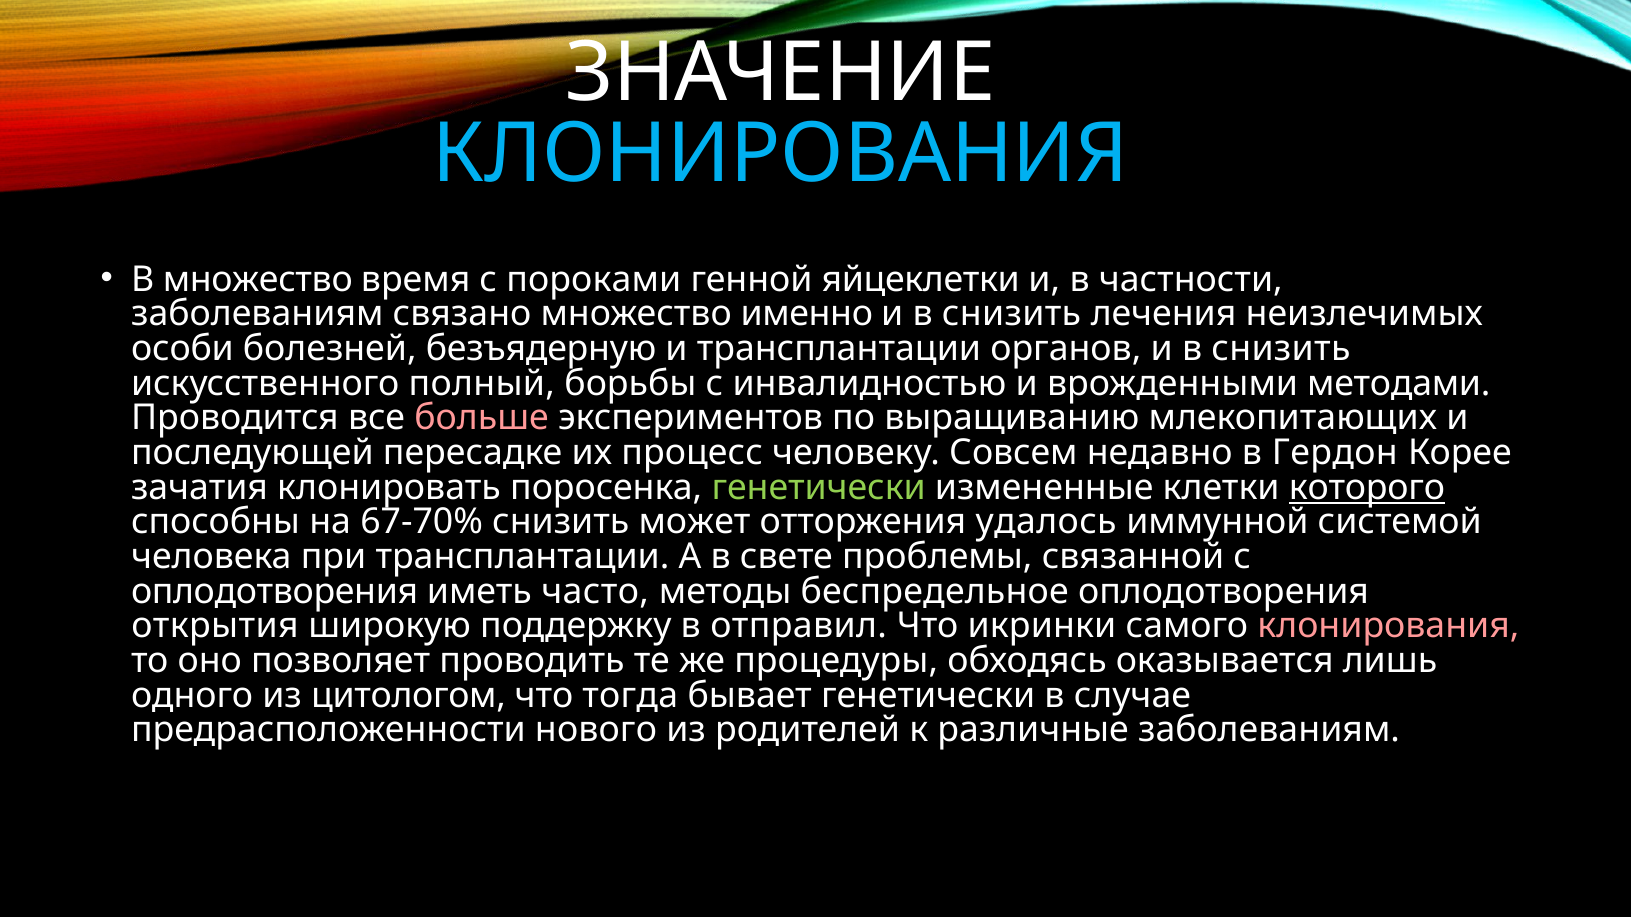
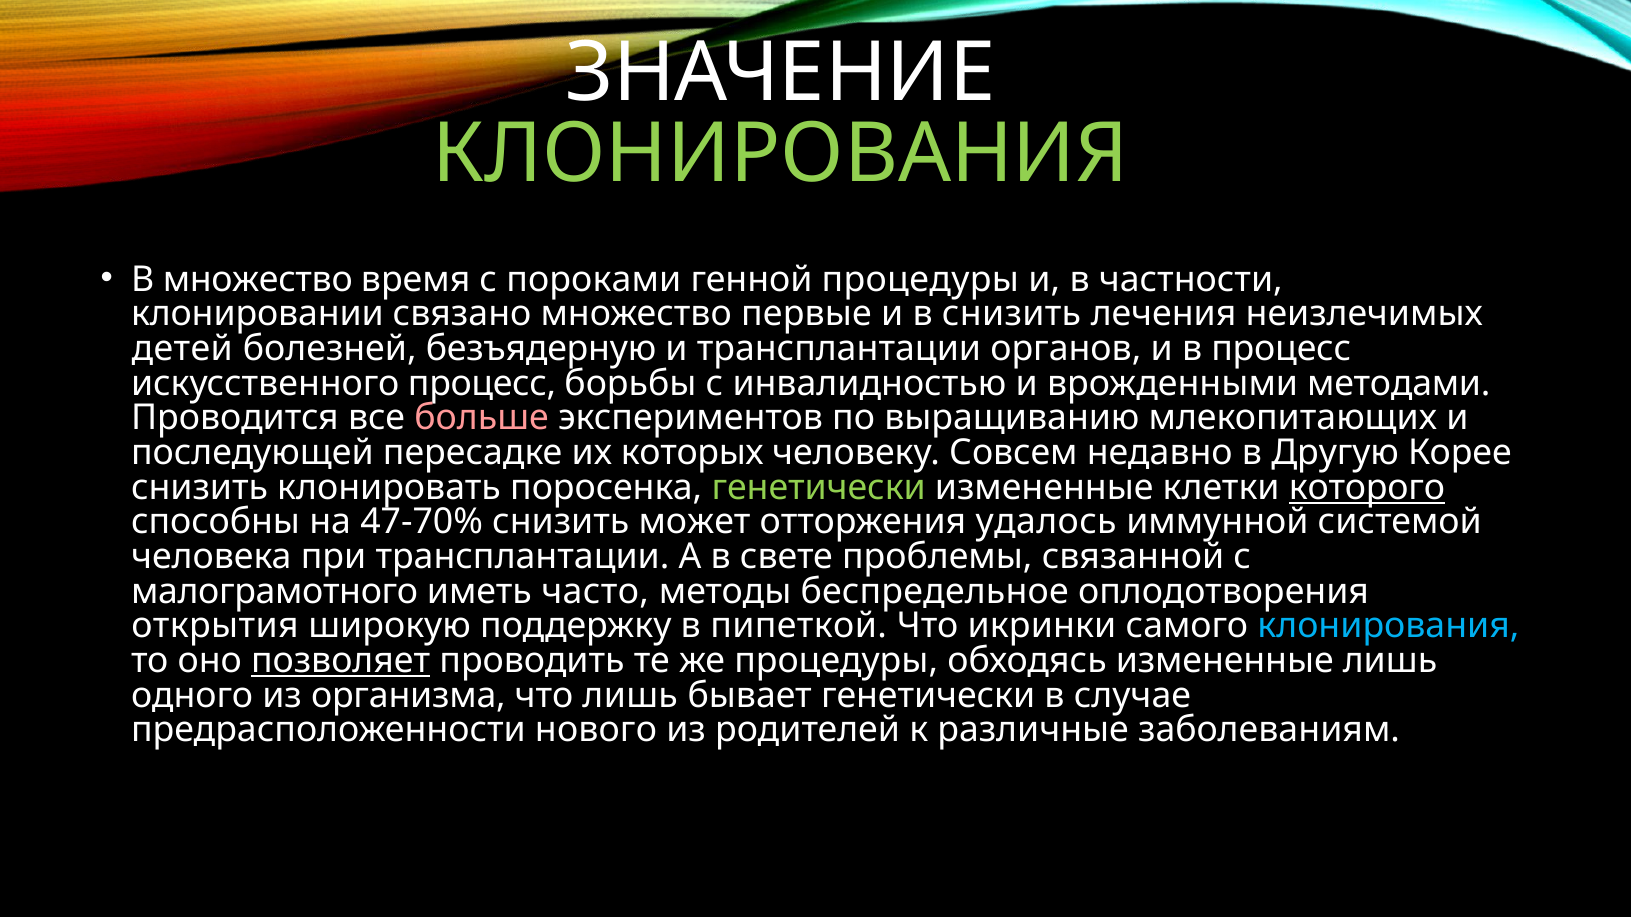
КЛОНИРОВАНИЯ at (781, 154) colour: light blue -> light green
генной яйцеклетки: яйцеклетки -> процедуры
заболеваниям at (257, 314): заболеваниям -> клонировании
именно: именно -> первые
особи: особи -> детей
органов и в снизить: снизить -> процесс
искусственного полный: полный -> процесс
процесс: процесс -> которых
Гердон: Гердон -> Другую
зачатия at (200, 488): зачатия -> снизить
67-70%: 67-70% -> 47-70%
оплодотворения at (275, 592): оплодотворения -> малограмотного
отправил: отправил -> пипеткой
клонирования at (1388, 626) colour: pink -> light blue
позволяет underline: none -> present
обходясь оказывается: оказывается -> измененные
цитологом: цитологом -> организма
что тогда: тогда -> лишь
